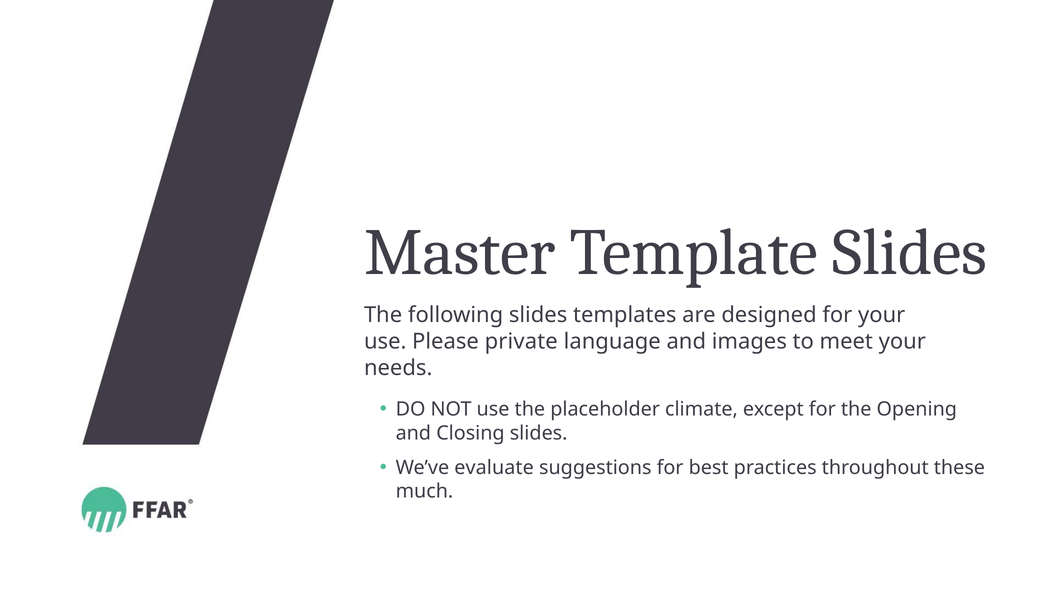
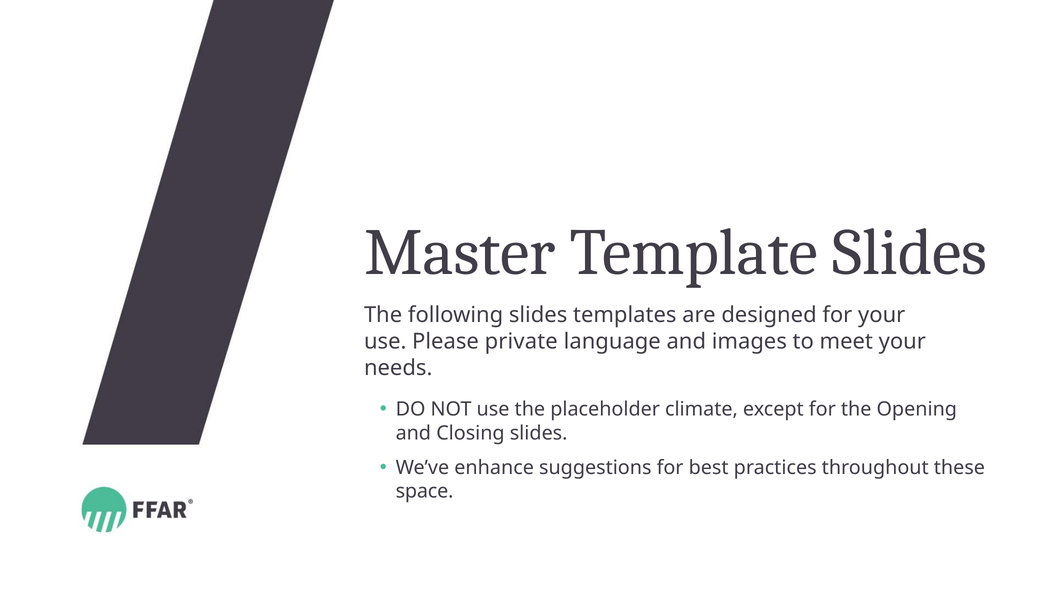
evaluate: evaluate -> enhance
much: much -> space
